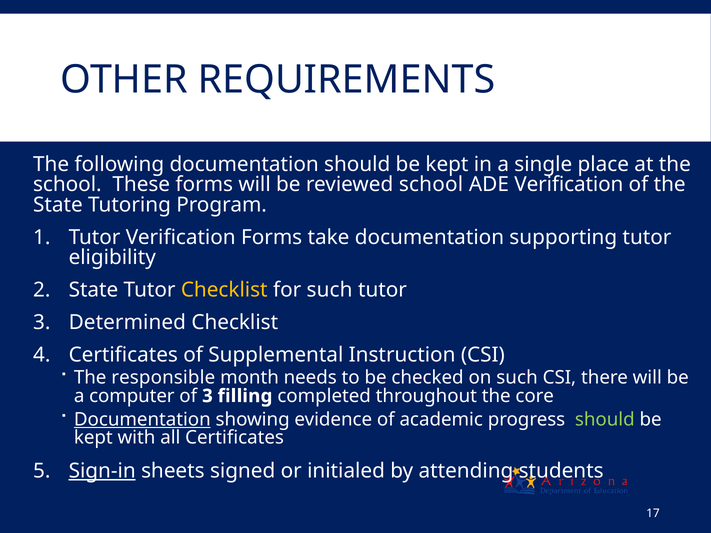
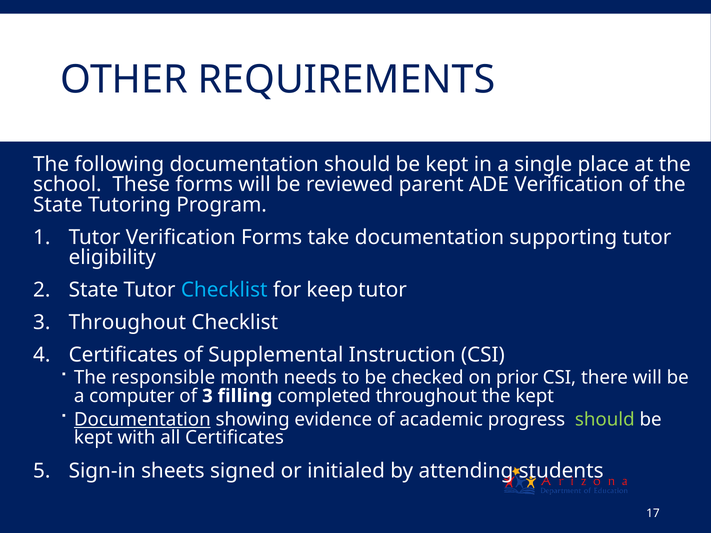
reviewed school: school -> parent
Checklist at (224, 290) colour: yellow -> light blue
for such: such -> keep
3 Determined: Determined -> Throughout
on such: such -> prior
the core: core -> kept
Sign-in underline: present -> none
